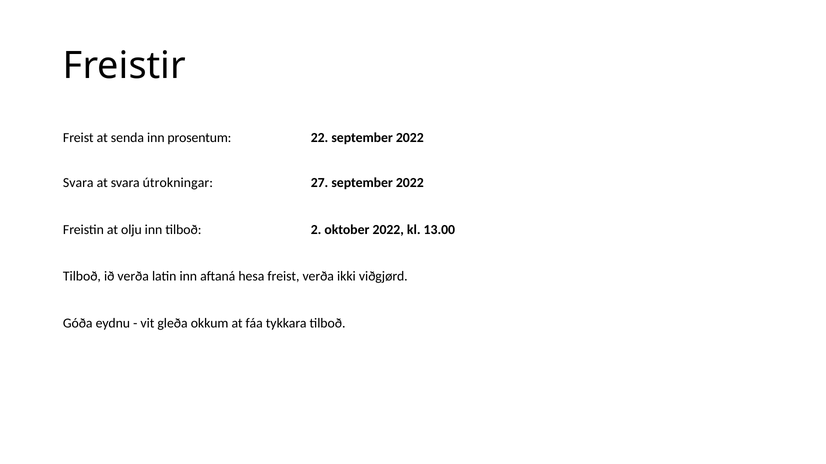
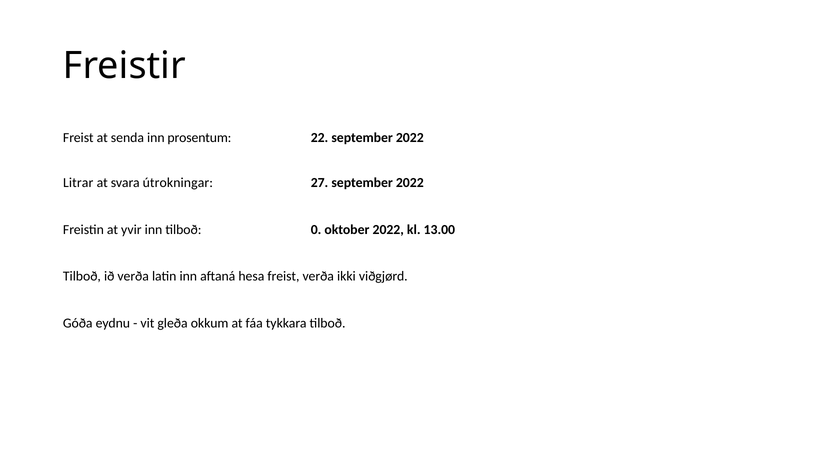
Svara at (78, 183): Svara -> Litrar
olju: olju -> yvir
2: 2 -> 0
